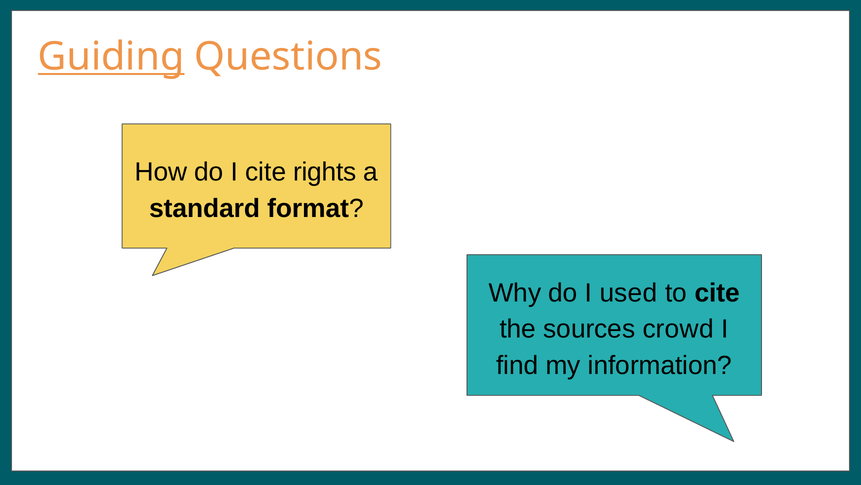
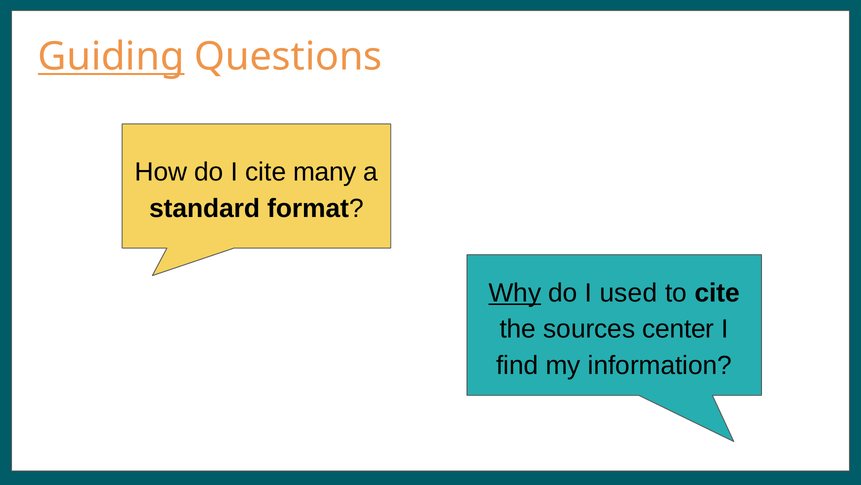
rights: rights -> many
Why underline: none -> present
crowd: crowd -> center
